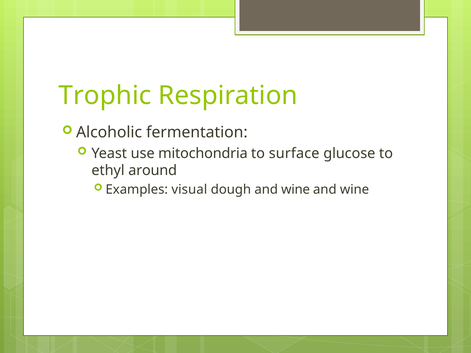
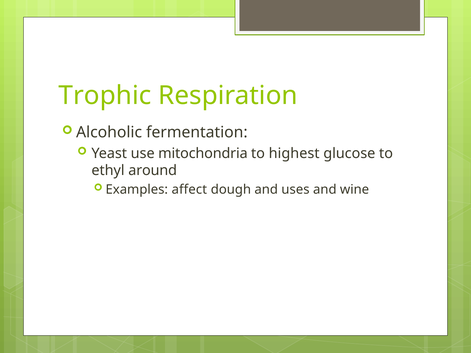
surface: surface -> highest
visual: visual -> affect
dough and wine: wine -> uses
